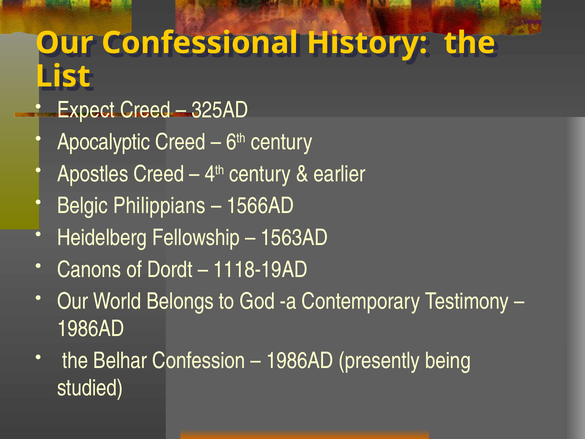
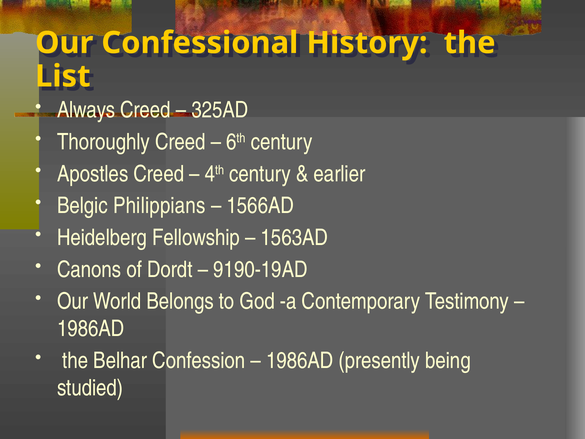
Expect: Expect -> Always
Apocalyptic: Apocalyptic -> Thoroughly
1118-19AD: 1118-19AD -> 9190-19AD
